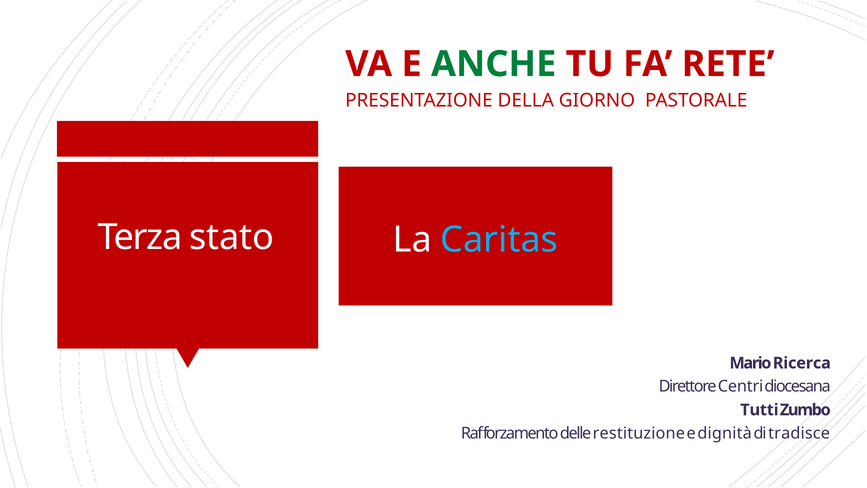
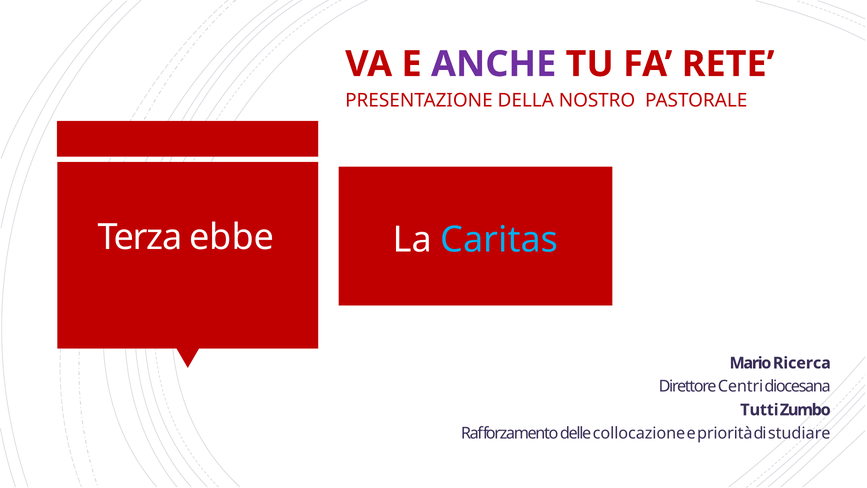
ANCHE colour: green -> purple
GIORNO: GIORNO -> NOSTRO
stato: stato -> ebbe
restituzione: restituzione -> collocazione
dignità: dignità -> priorità
tradisce: tradisce -> studiare
